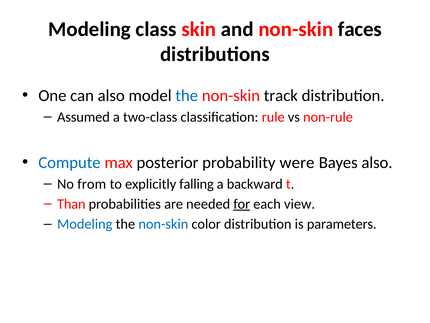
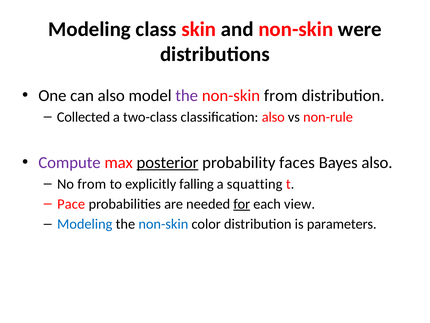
faces: faces -> were
the at (187, 96) colour: blue -> purple
non-skin track: track -> from
Assumed: Assumed -> Collected
classification rule: rule -> also
Compute colour: blue -> purple
posterior underline: none -> present
were: were -> faces
backward: backward -> squatting
Than: Than -> Pace
